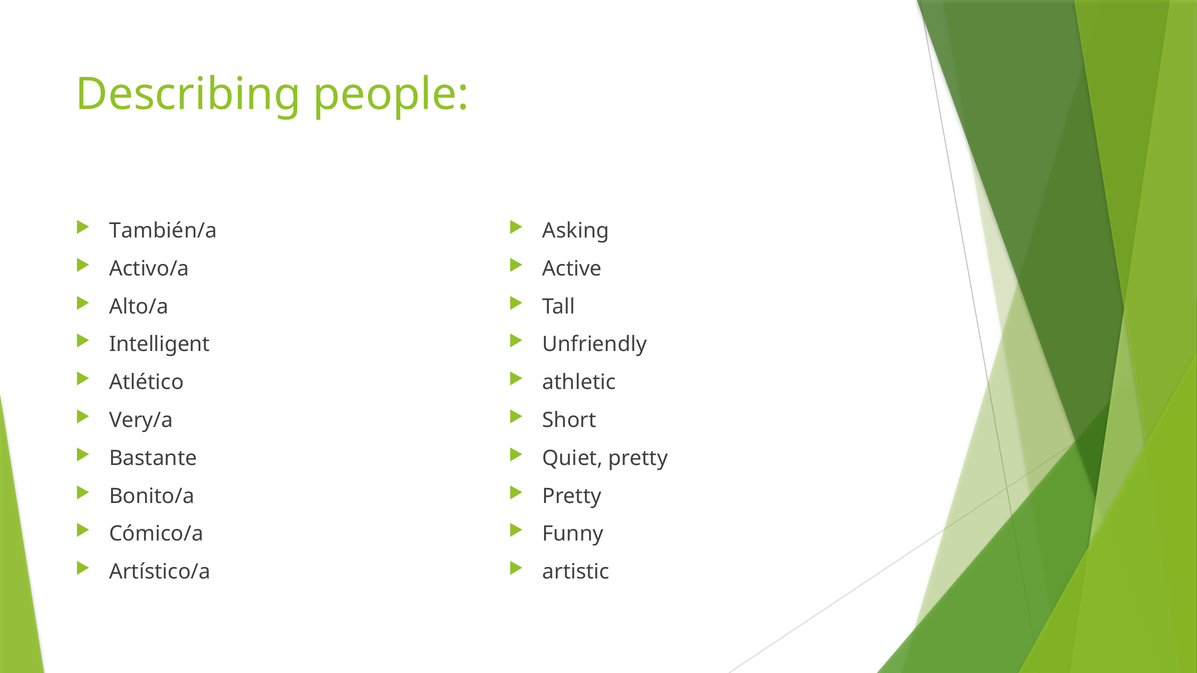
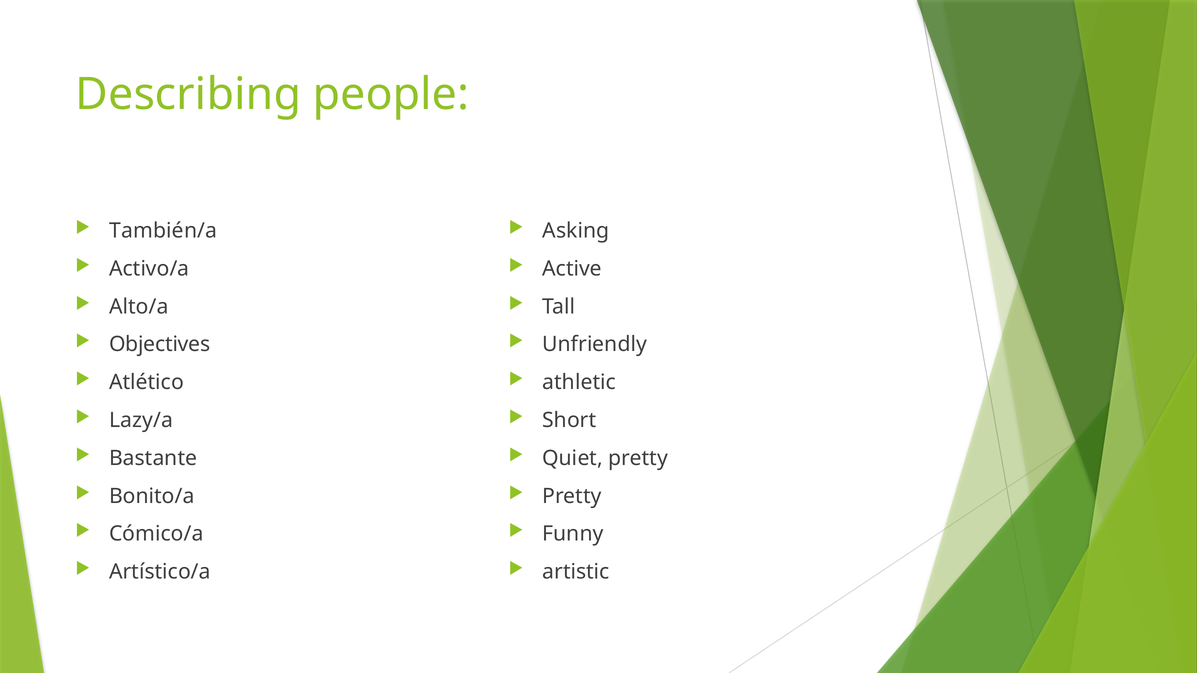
Intelligent: Intelligent -> Objectives
Very/a: Very/a -> Lazy/a
